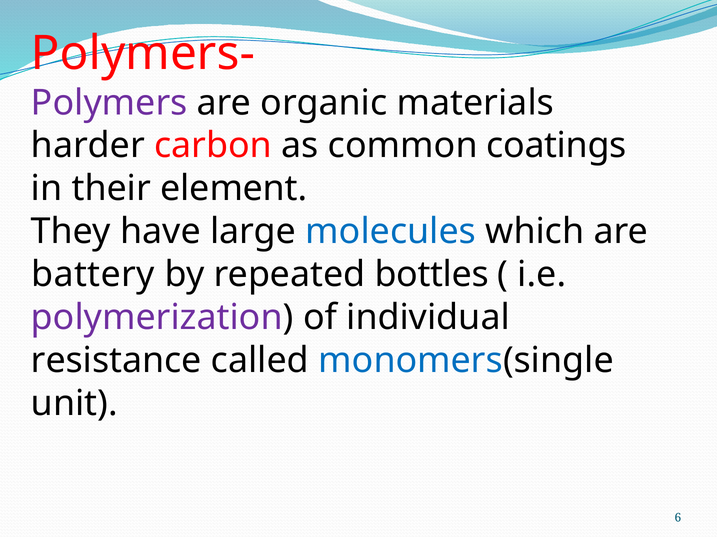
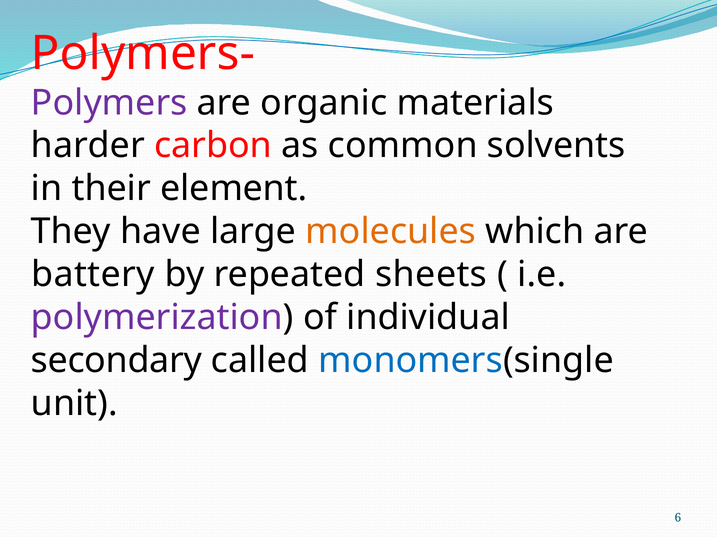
coatings: coatings -> solvents
molecules colour: blue -> orange
bottles: bottles -> sheets
resistance: resistance -> secondary
